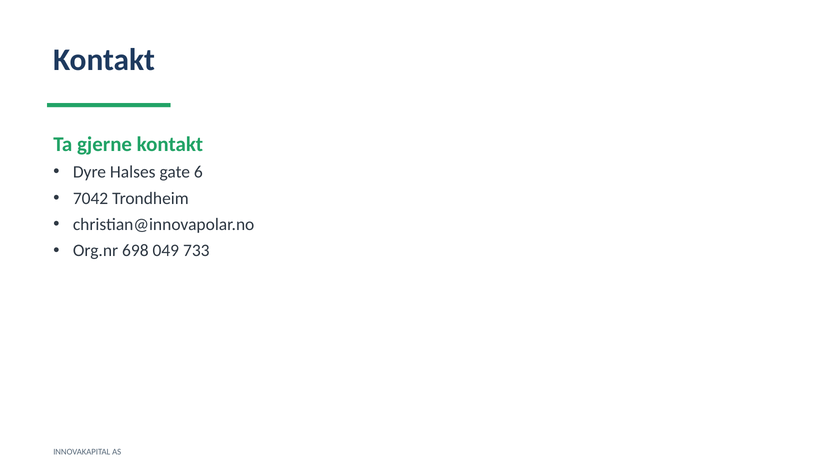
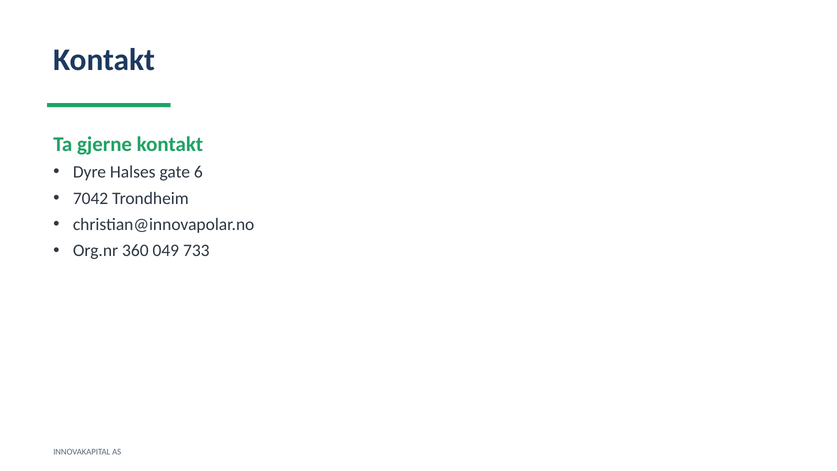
698: 698 -> 360
